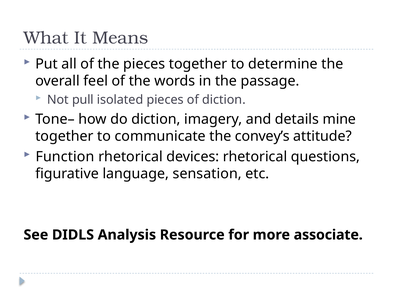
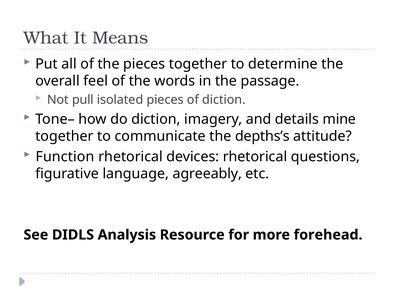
convey’s: convey’s -> depths’s
sensation: sensation -> agreeably
associate: associate -> forehead
